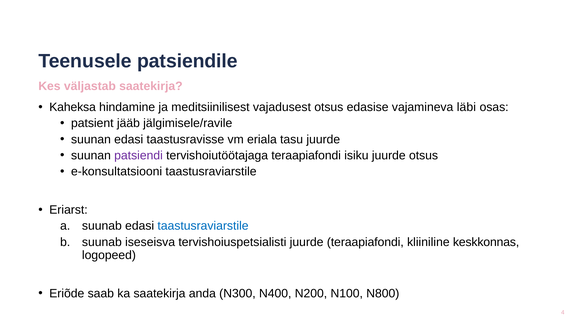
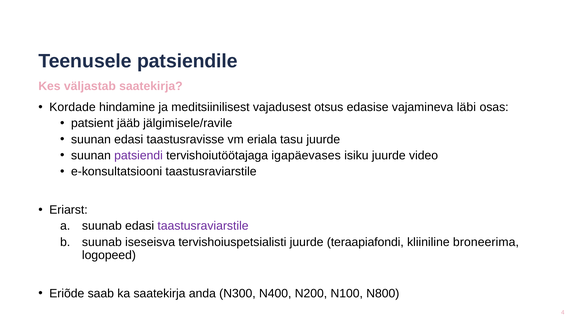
Kaheksa: Kaheksa -> Kordade
tervishoiutöötajaga teraapiafondi: teraapiafondi -> igapäevases
juurde otsus: otsus -> video
taastusraviarstile at (203, 226) colour: blue -> purple
keskkonnas: keskkonnas -> broneerima
